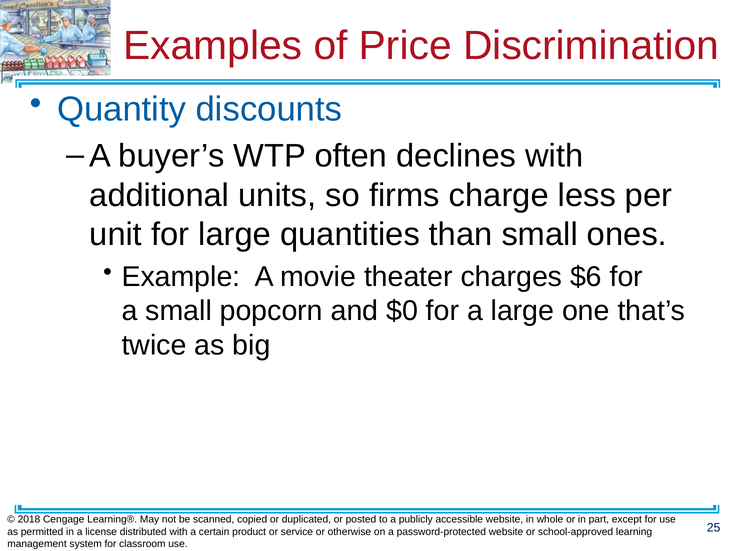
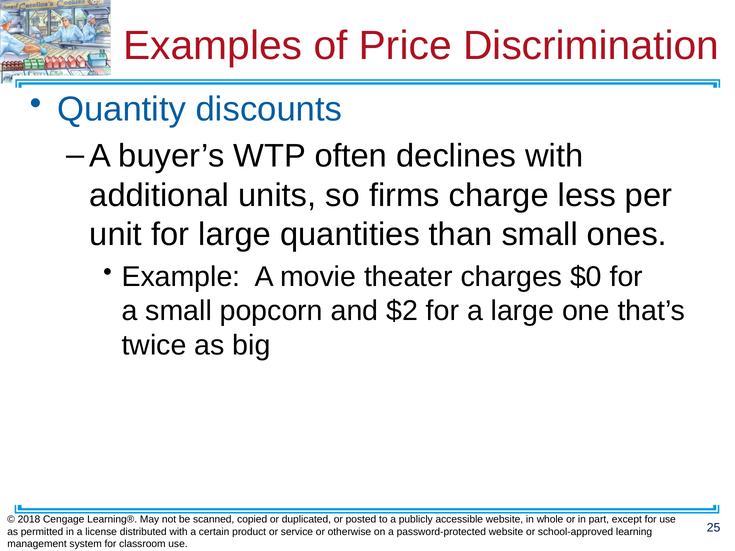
$6: $6 -> $0
$0: $0 -> $2
